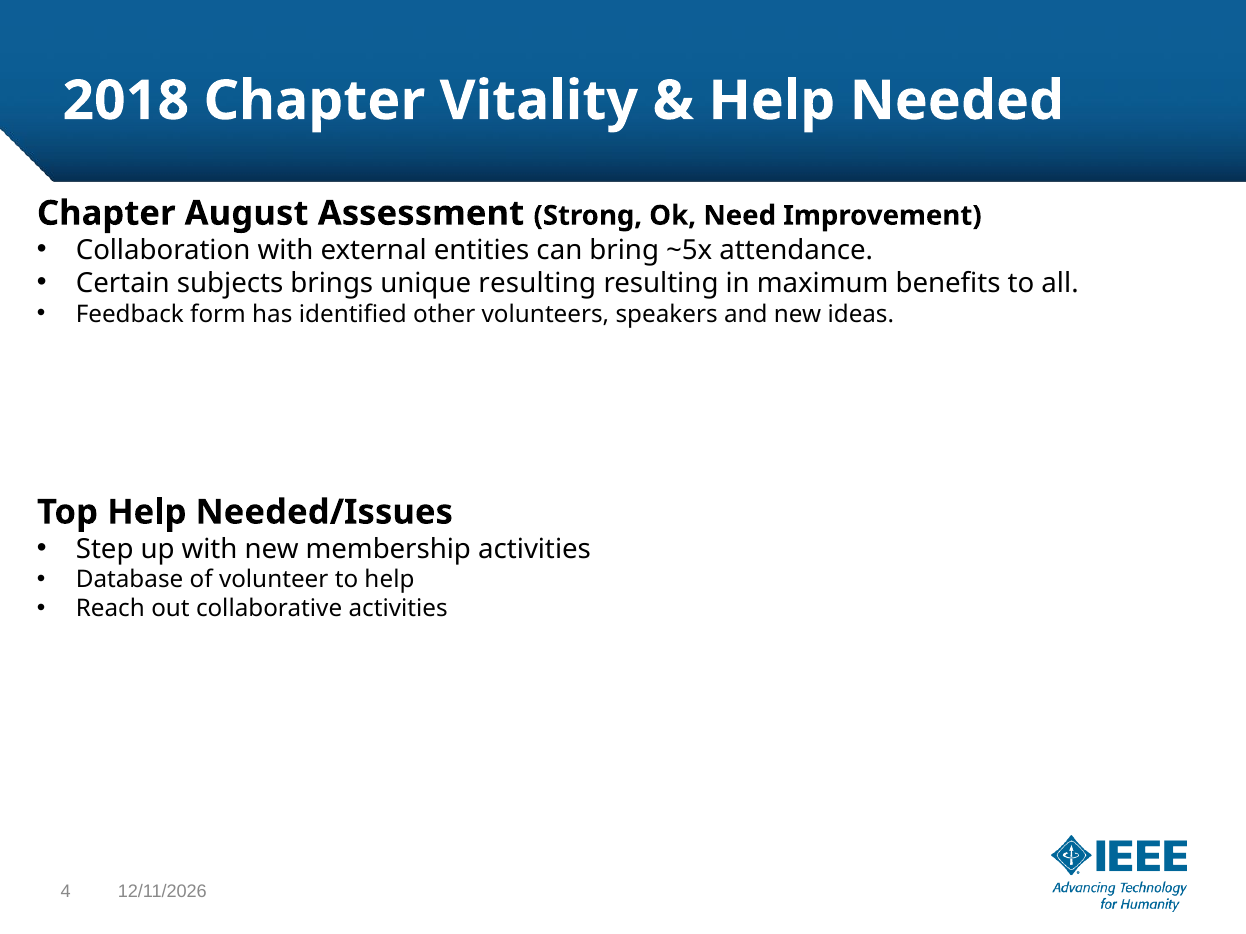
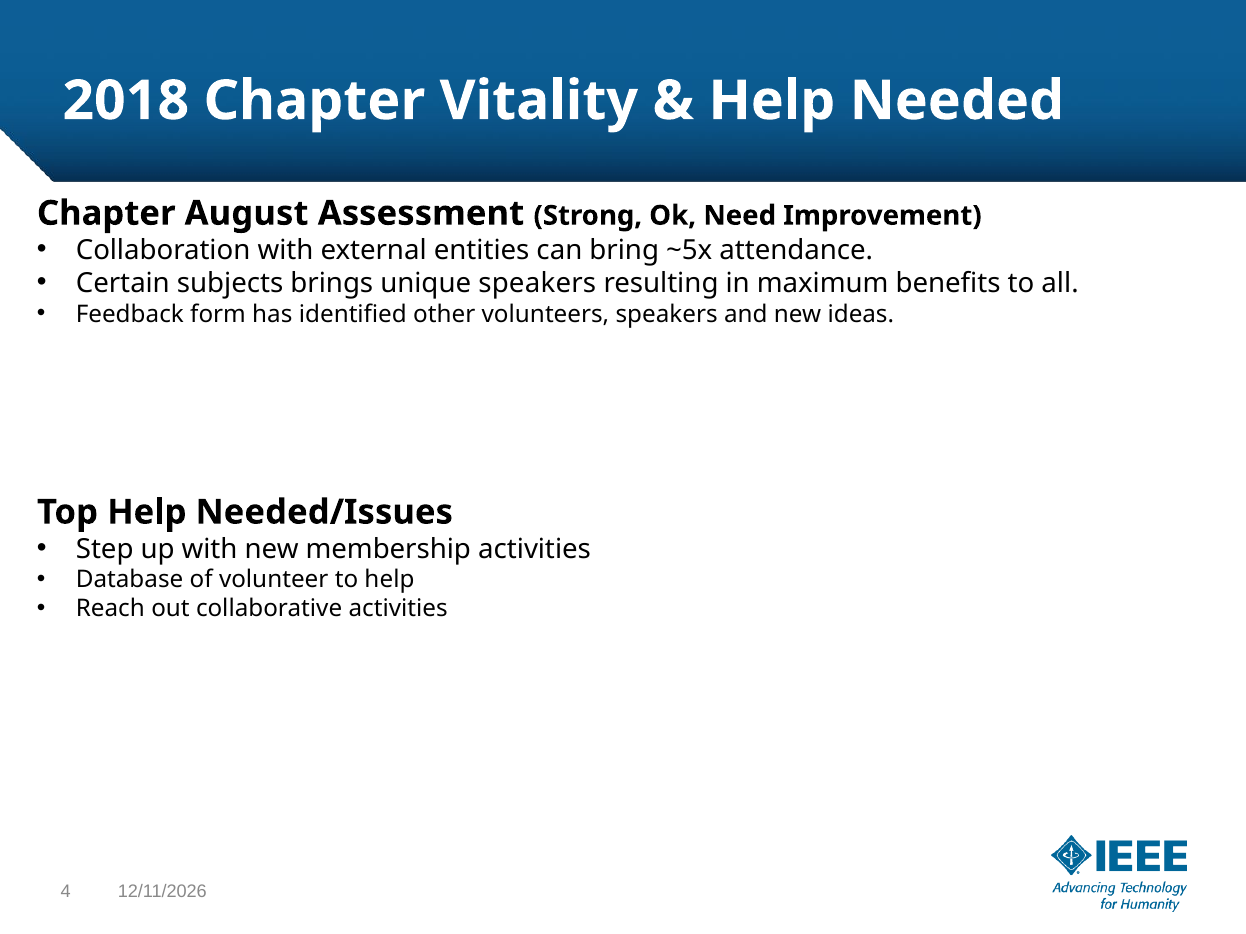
unique resulting: resulting -> speakers
